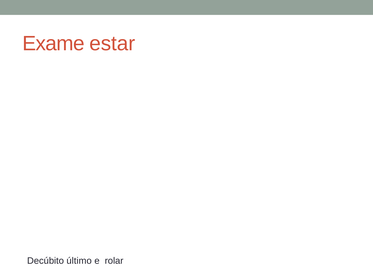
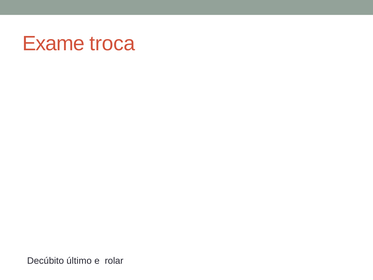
estar: estar -> troca
